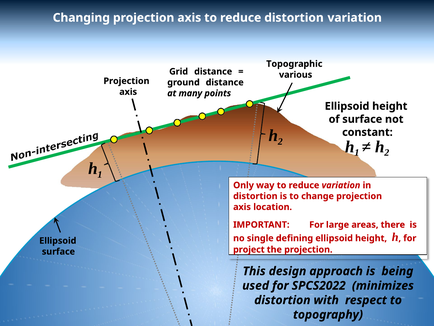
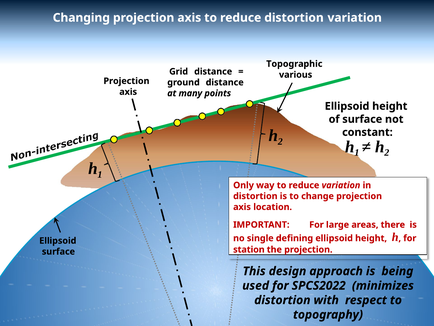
project: project -> station
